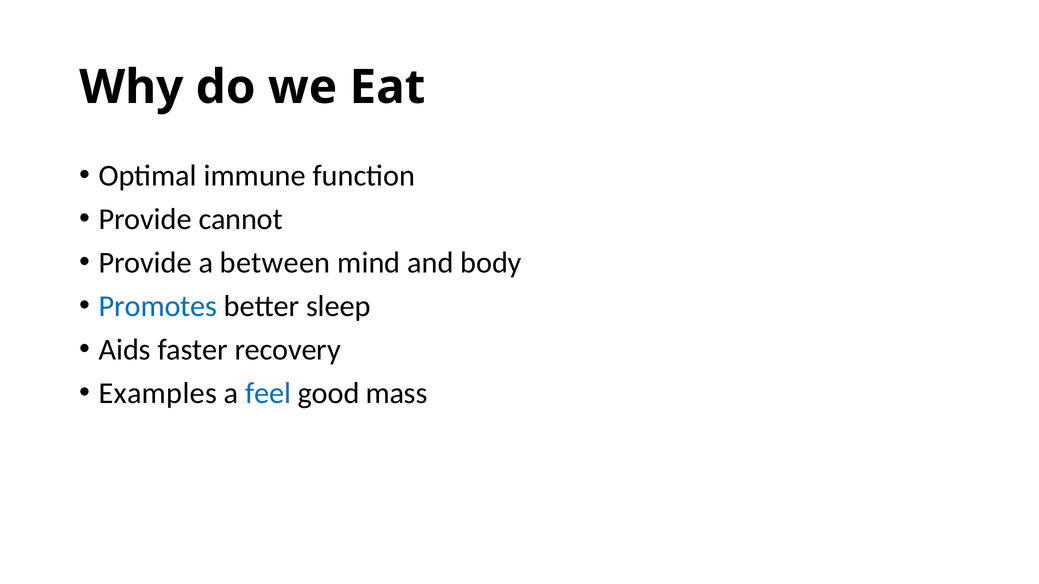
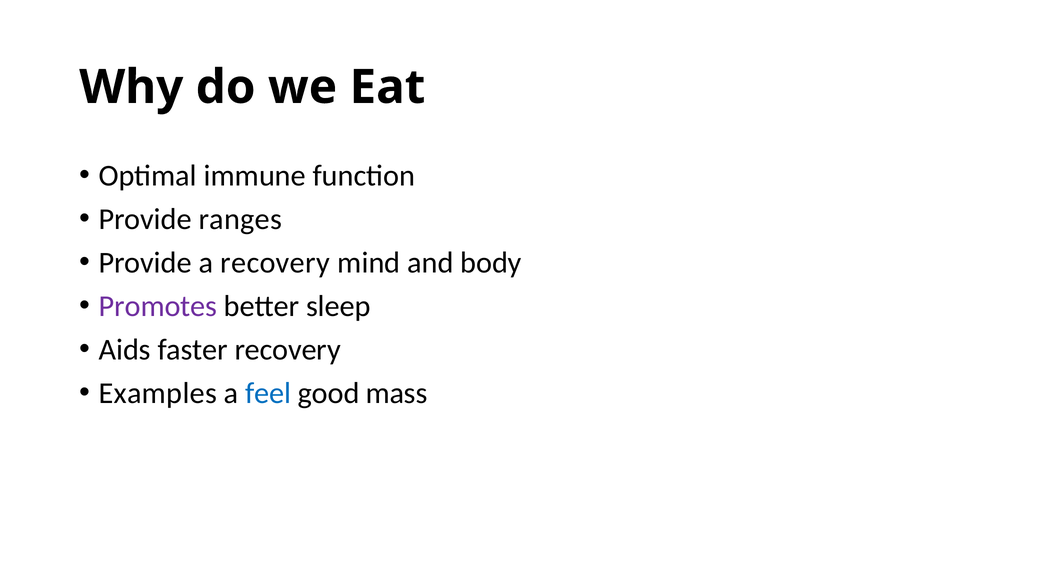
cannot: cannot -> ranges
a between: between -> recovery
Promotes colour: blue -> purple
